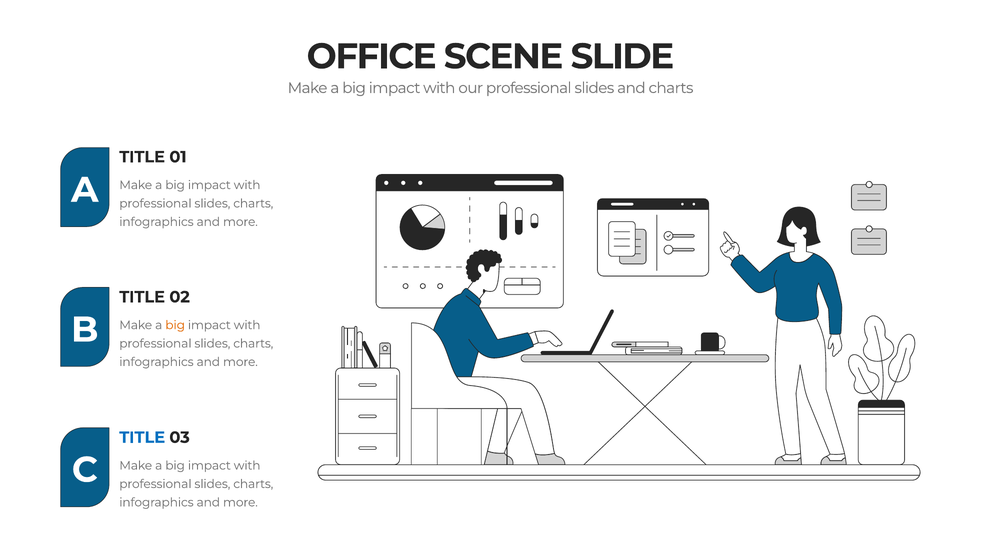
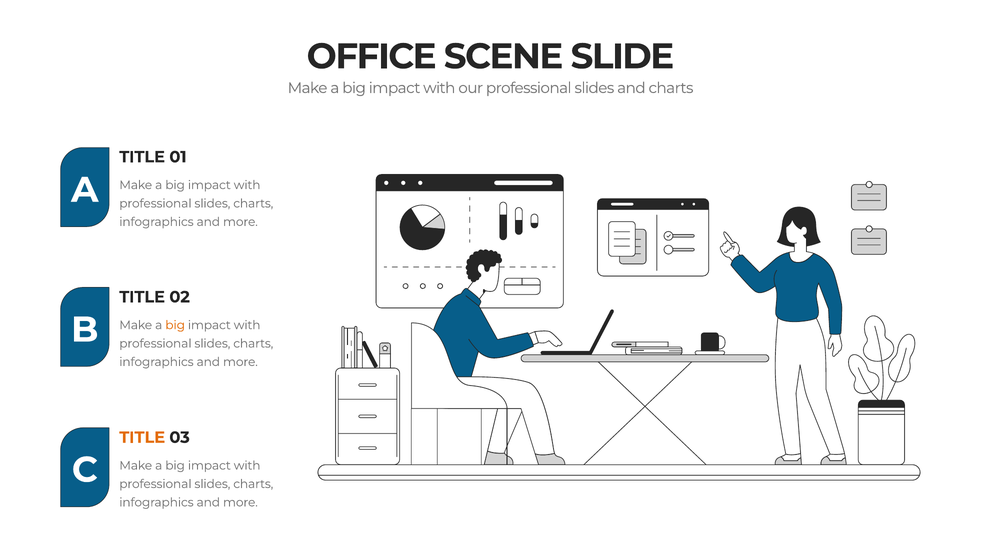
TITLE at (142, 437) colour: blue -> orange
